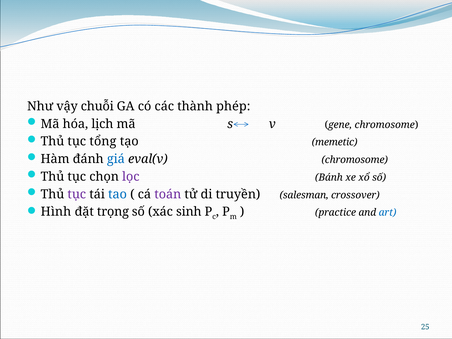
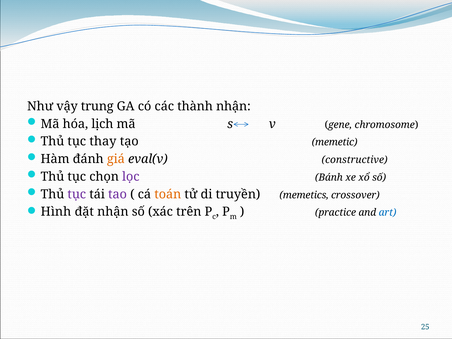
chuỗi: chuỗi -> trung
thành phép: phép -> nhận
tổng: tổng -> thay
giá colour: blue -> orange
eval(v chromosome: chromosome -> constructive
tao colour: blue -> purple
toán colour: purple -> orange
salesman: salesman -> memetics
đặt trọng: trọng -> nhận
sinh: sinh -> trên
